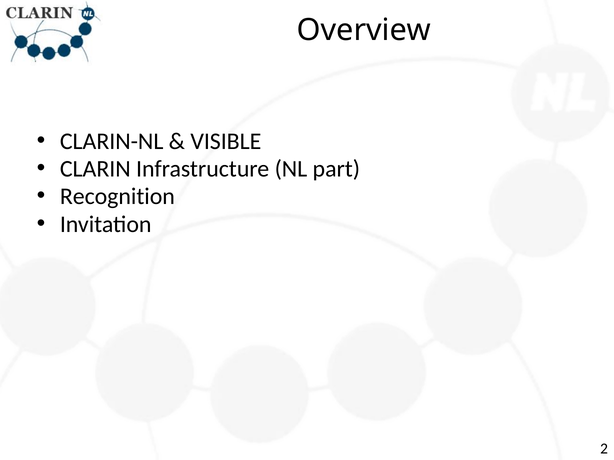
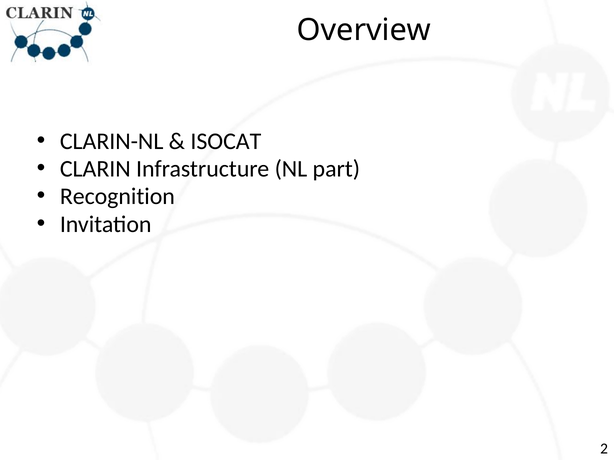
VISIBLE: VISIBLE -> ISOCAT
